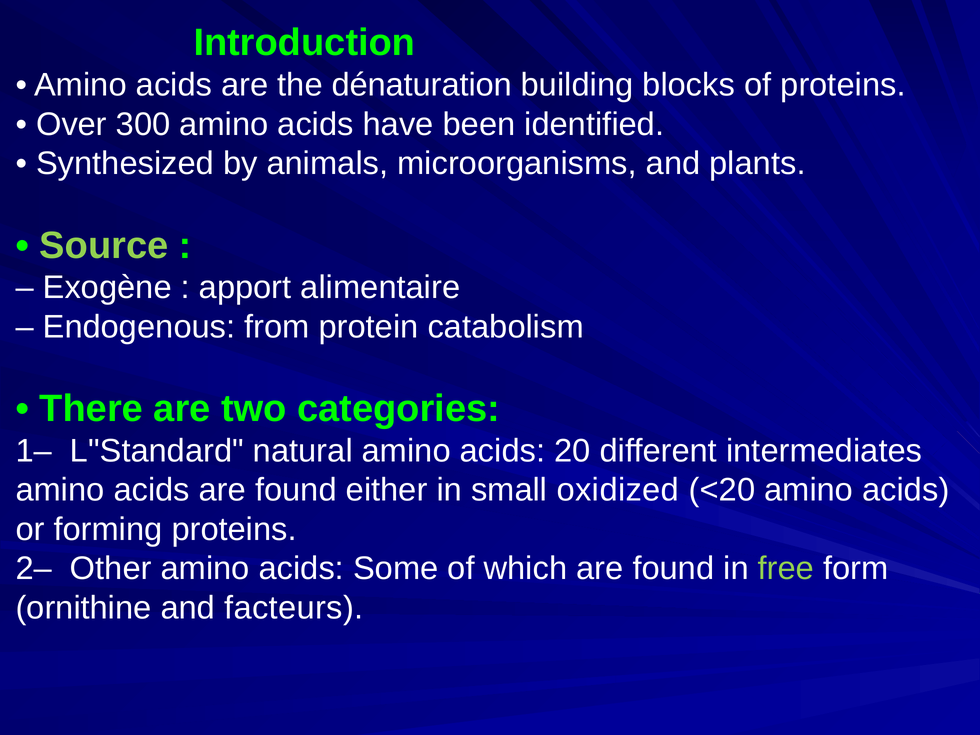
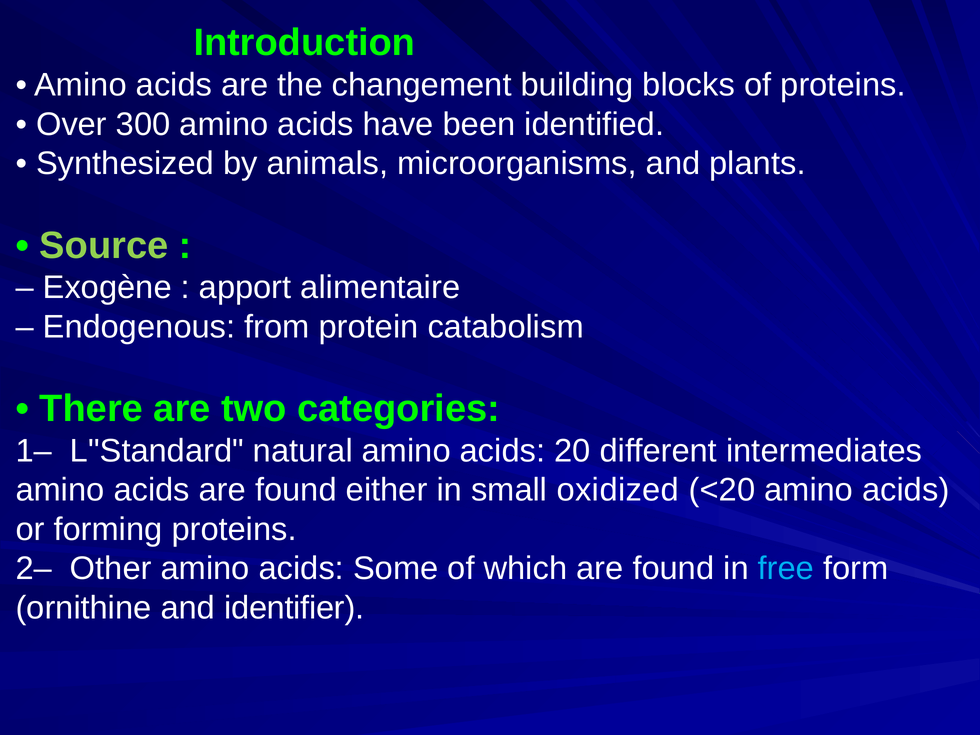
dénaturation: dénaturation -> changement
free colour: light green -> light blue
facteurs: facteurs -> identifier
